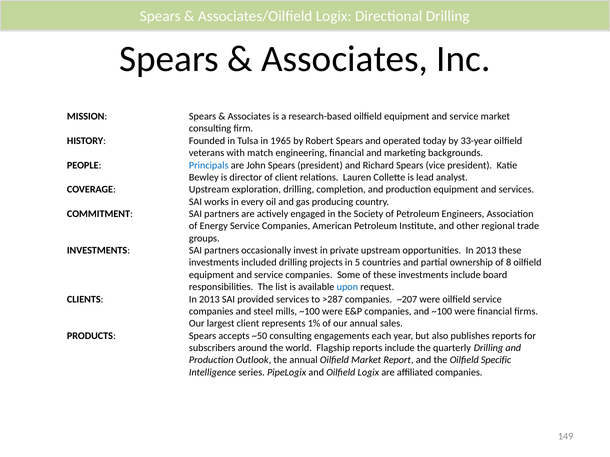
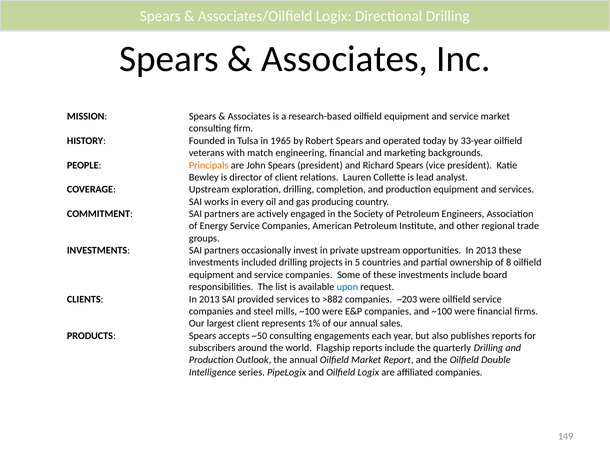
Principals colour: blue -> orange
>287: >287 -> >882
~207: ~207 -> ~203
Specific: Specific -> Double
